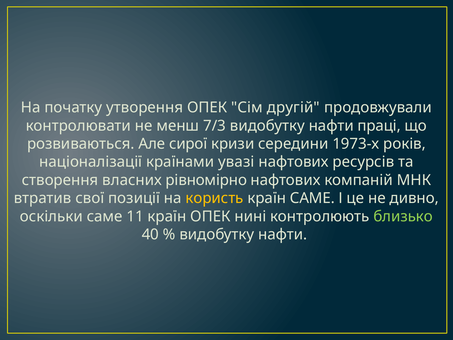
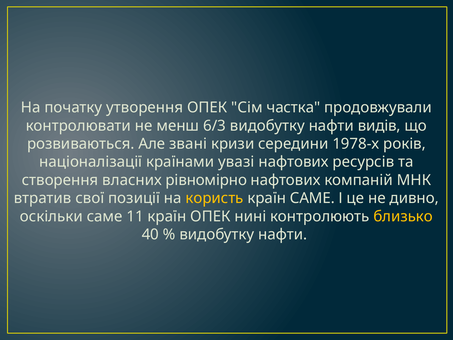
другій: другій -> частка
7/3: 7/3 -> 6/3
праці: праці -> видів
сирої: сирої -> звані
1973-х: 1973-х -> 1978-х
близько colour: light green -> yellow
